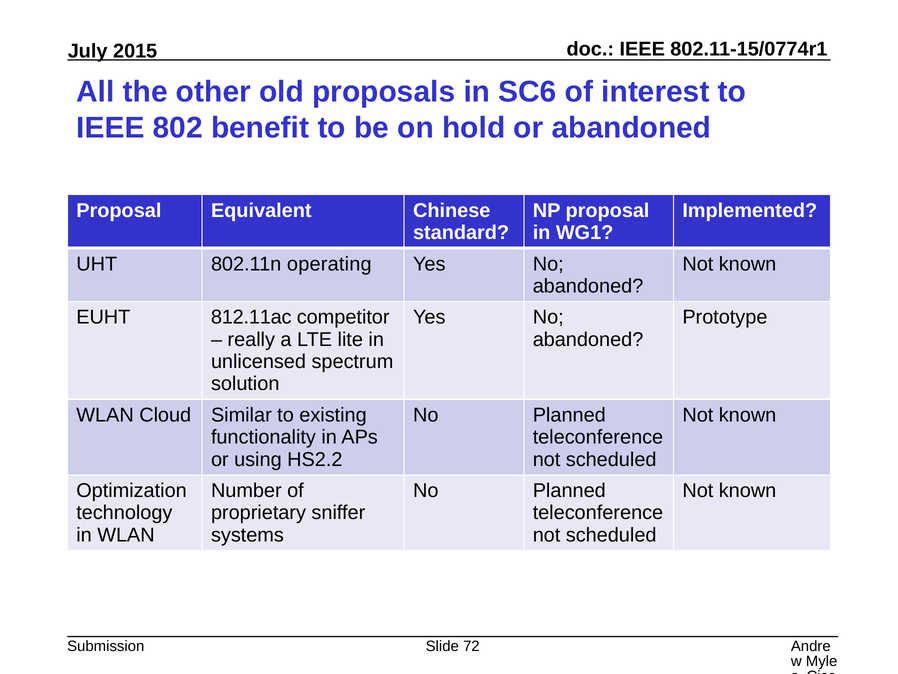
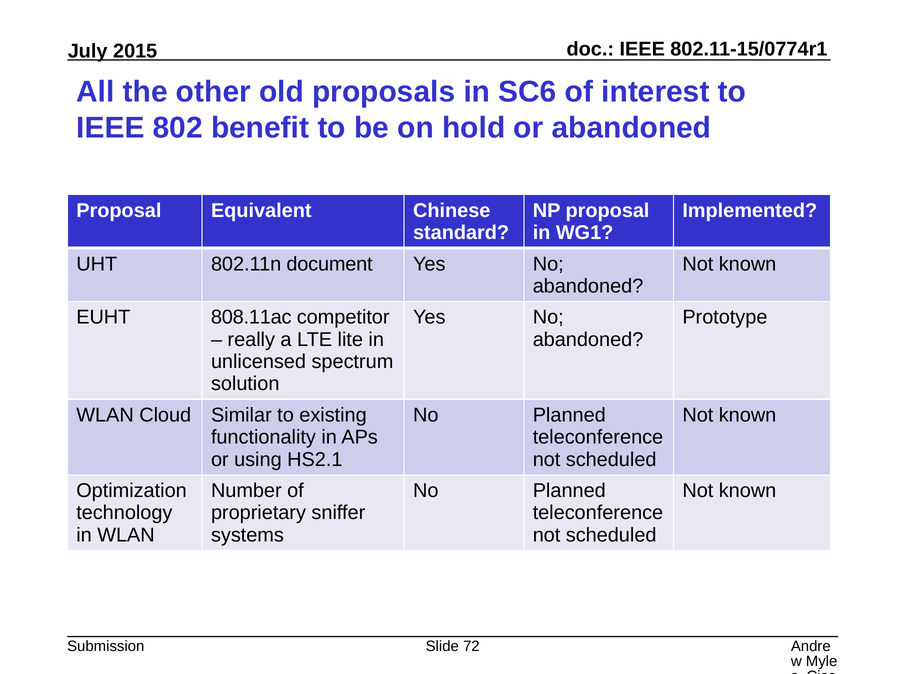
operating: operating -> document
812.11ac: 812.11ac -> 808.11ac
HS2.2: HS2.2 -> HS2.1
